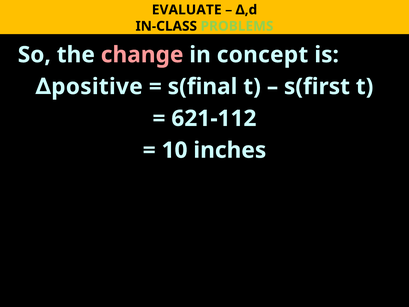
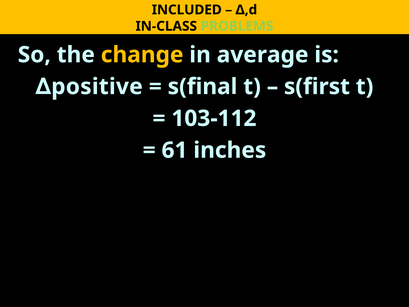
EVALUATE: EVALUATE -> INCLUDED
change colour: pink -> yellow
concept: concept -> average
621-112: 621-112 -> 103-112
10: 10 -> 61
